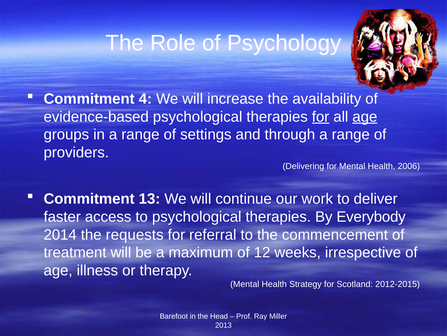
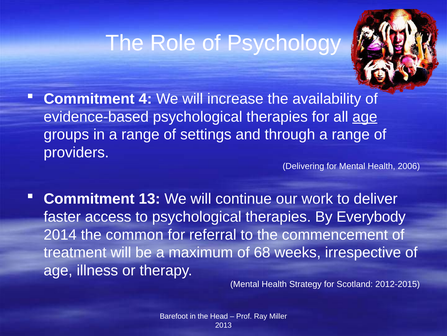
for at (321, 117) underline: present -> none
requests: requests -> common
12: 12 -> 68
